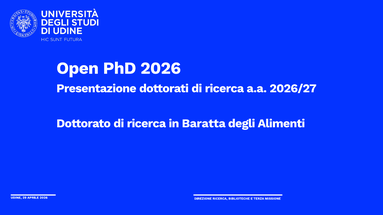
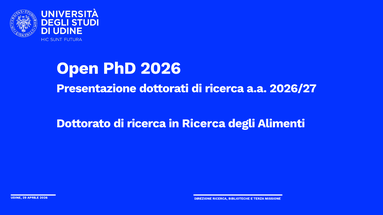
in Baratta: Baratta -> Ricerca
